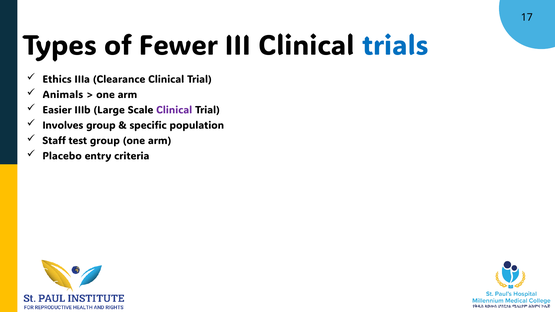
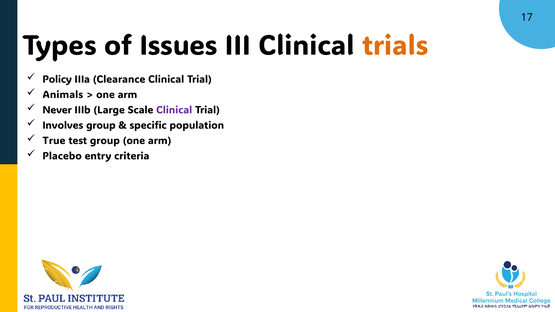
Fewer: Fewer -> Issues
trials colour: blue -> orange
Ethics: Ethics -> Policy
Easier: Easier -> Never
Staff: Staff -> True
